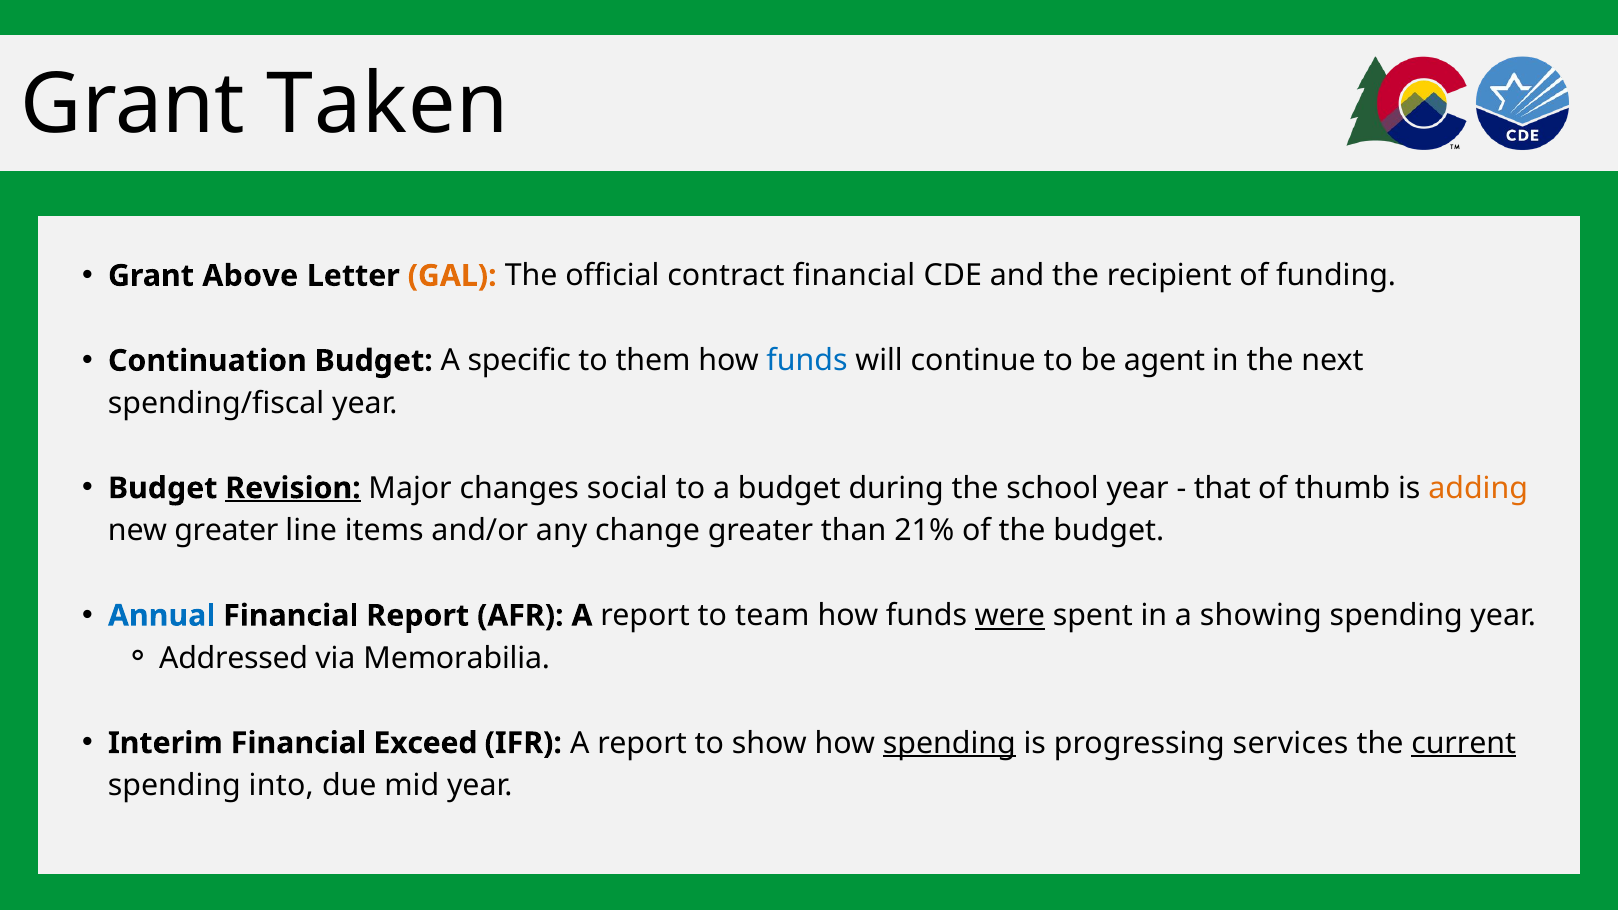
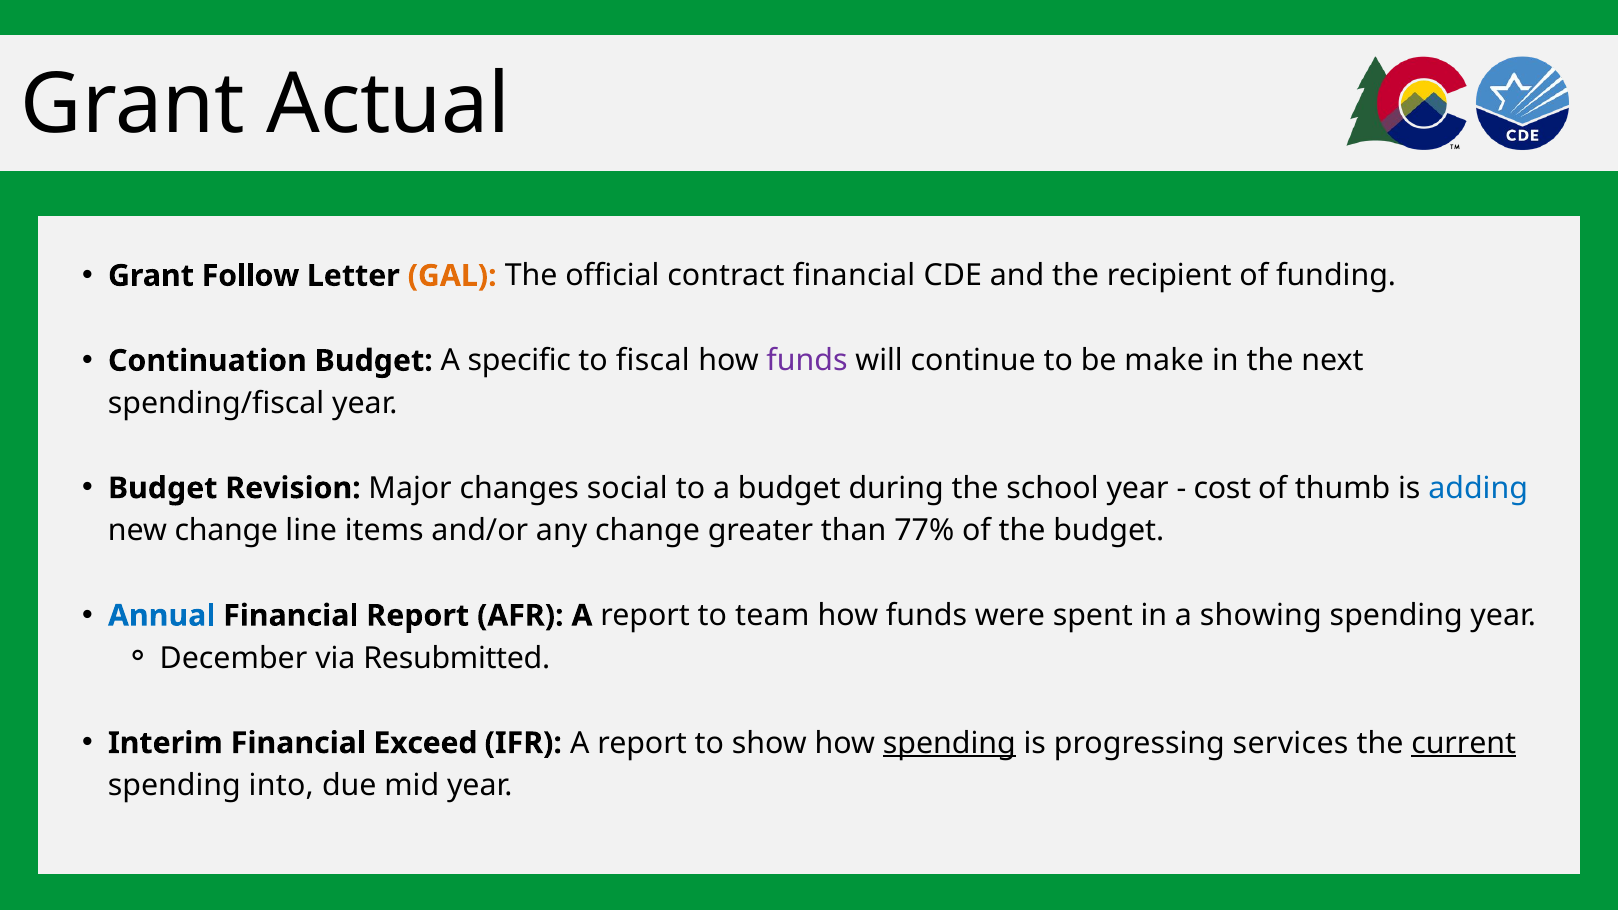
Taken: Taken -> Actual
Above: Above -> Follow
them: them -> fiscal
funds at (807, 361) colour: blue -> purple
agent: agent -> make
Revision underline: present -> none
that: that -> cost
adding colour: orange -> blue
new greater: greater -> change
21%: 21% -> 77%
were underline: present -> none
Addressed: Addressed -> December
Memorabilia: Memorabilia -> Resubmitted
